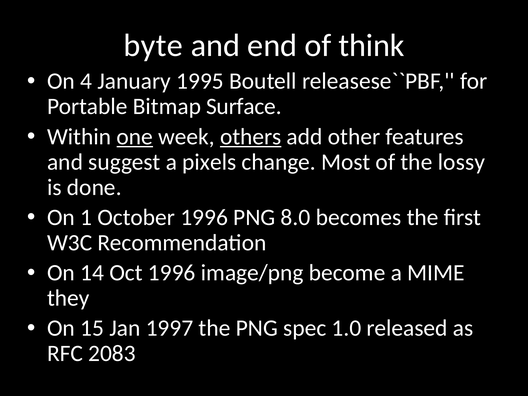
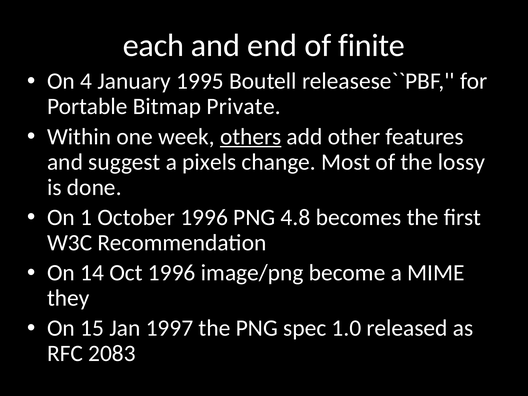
byte: byte -> each
think: think -> finite
Surface: Surface -> Private
one underline: present -> none
8.0: 8.0 -> 4.8
